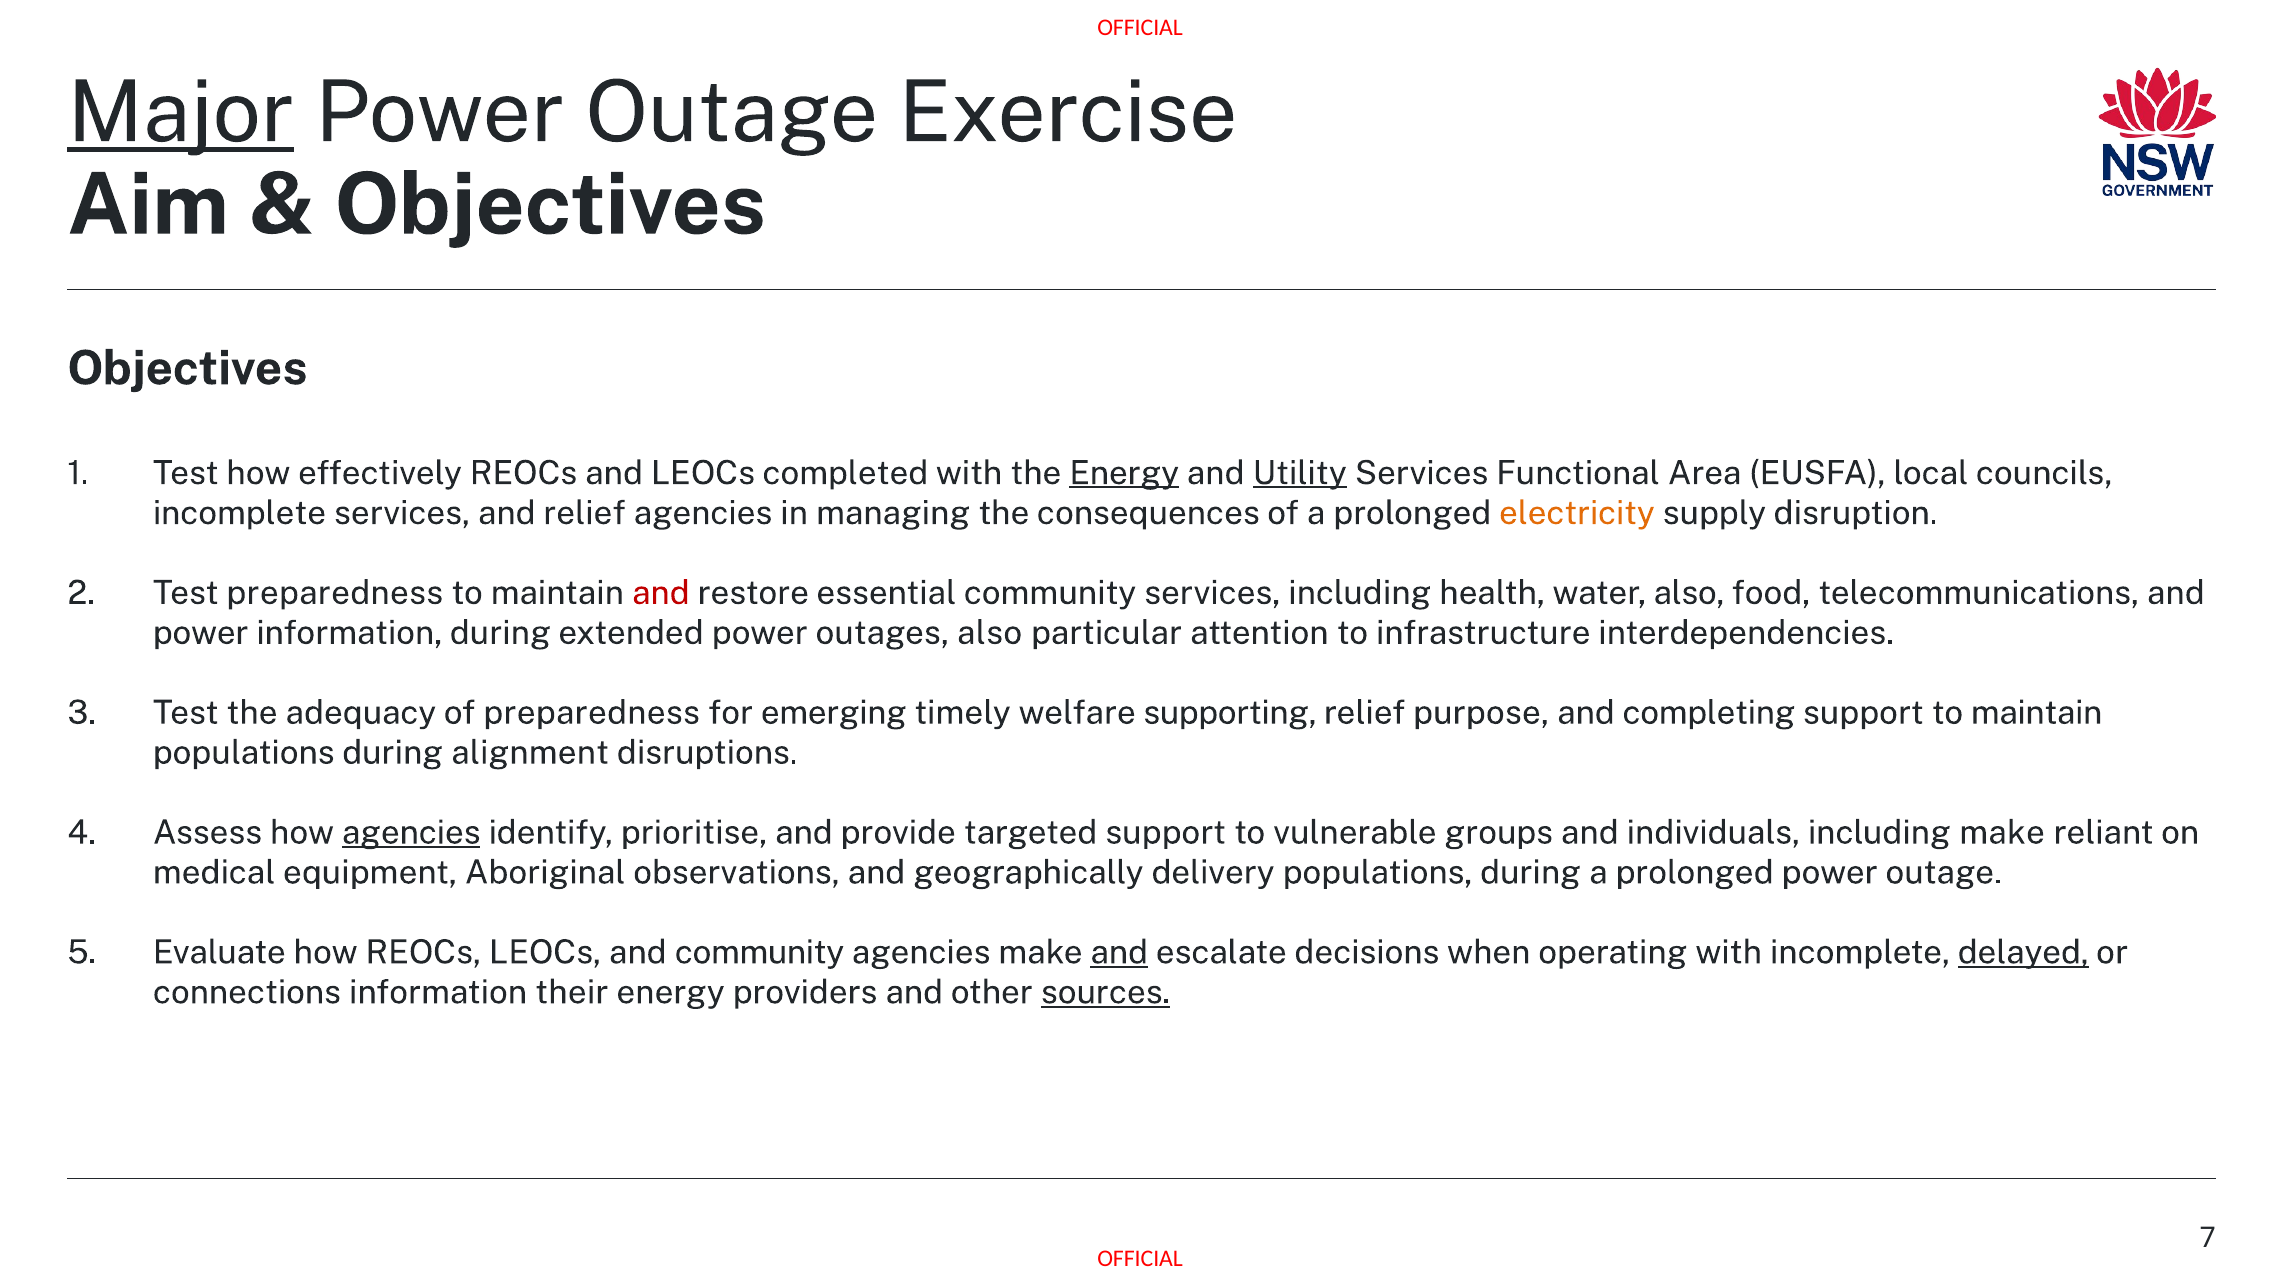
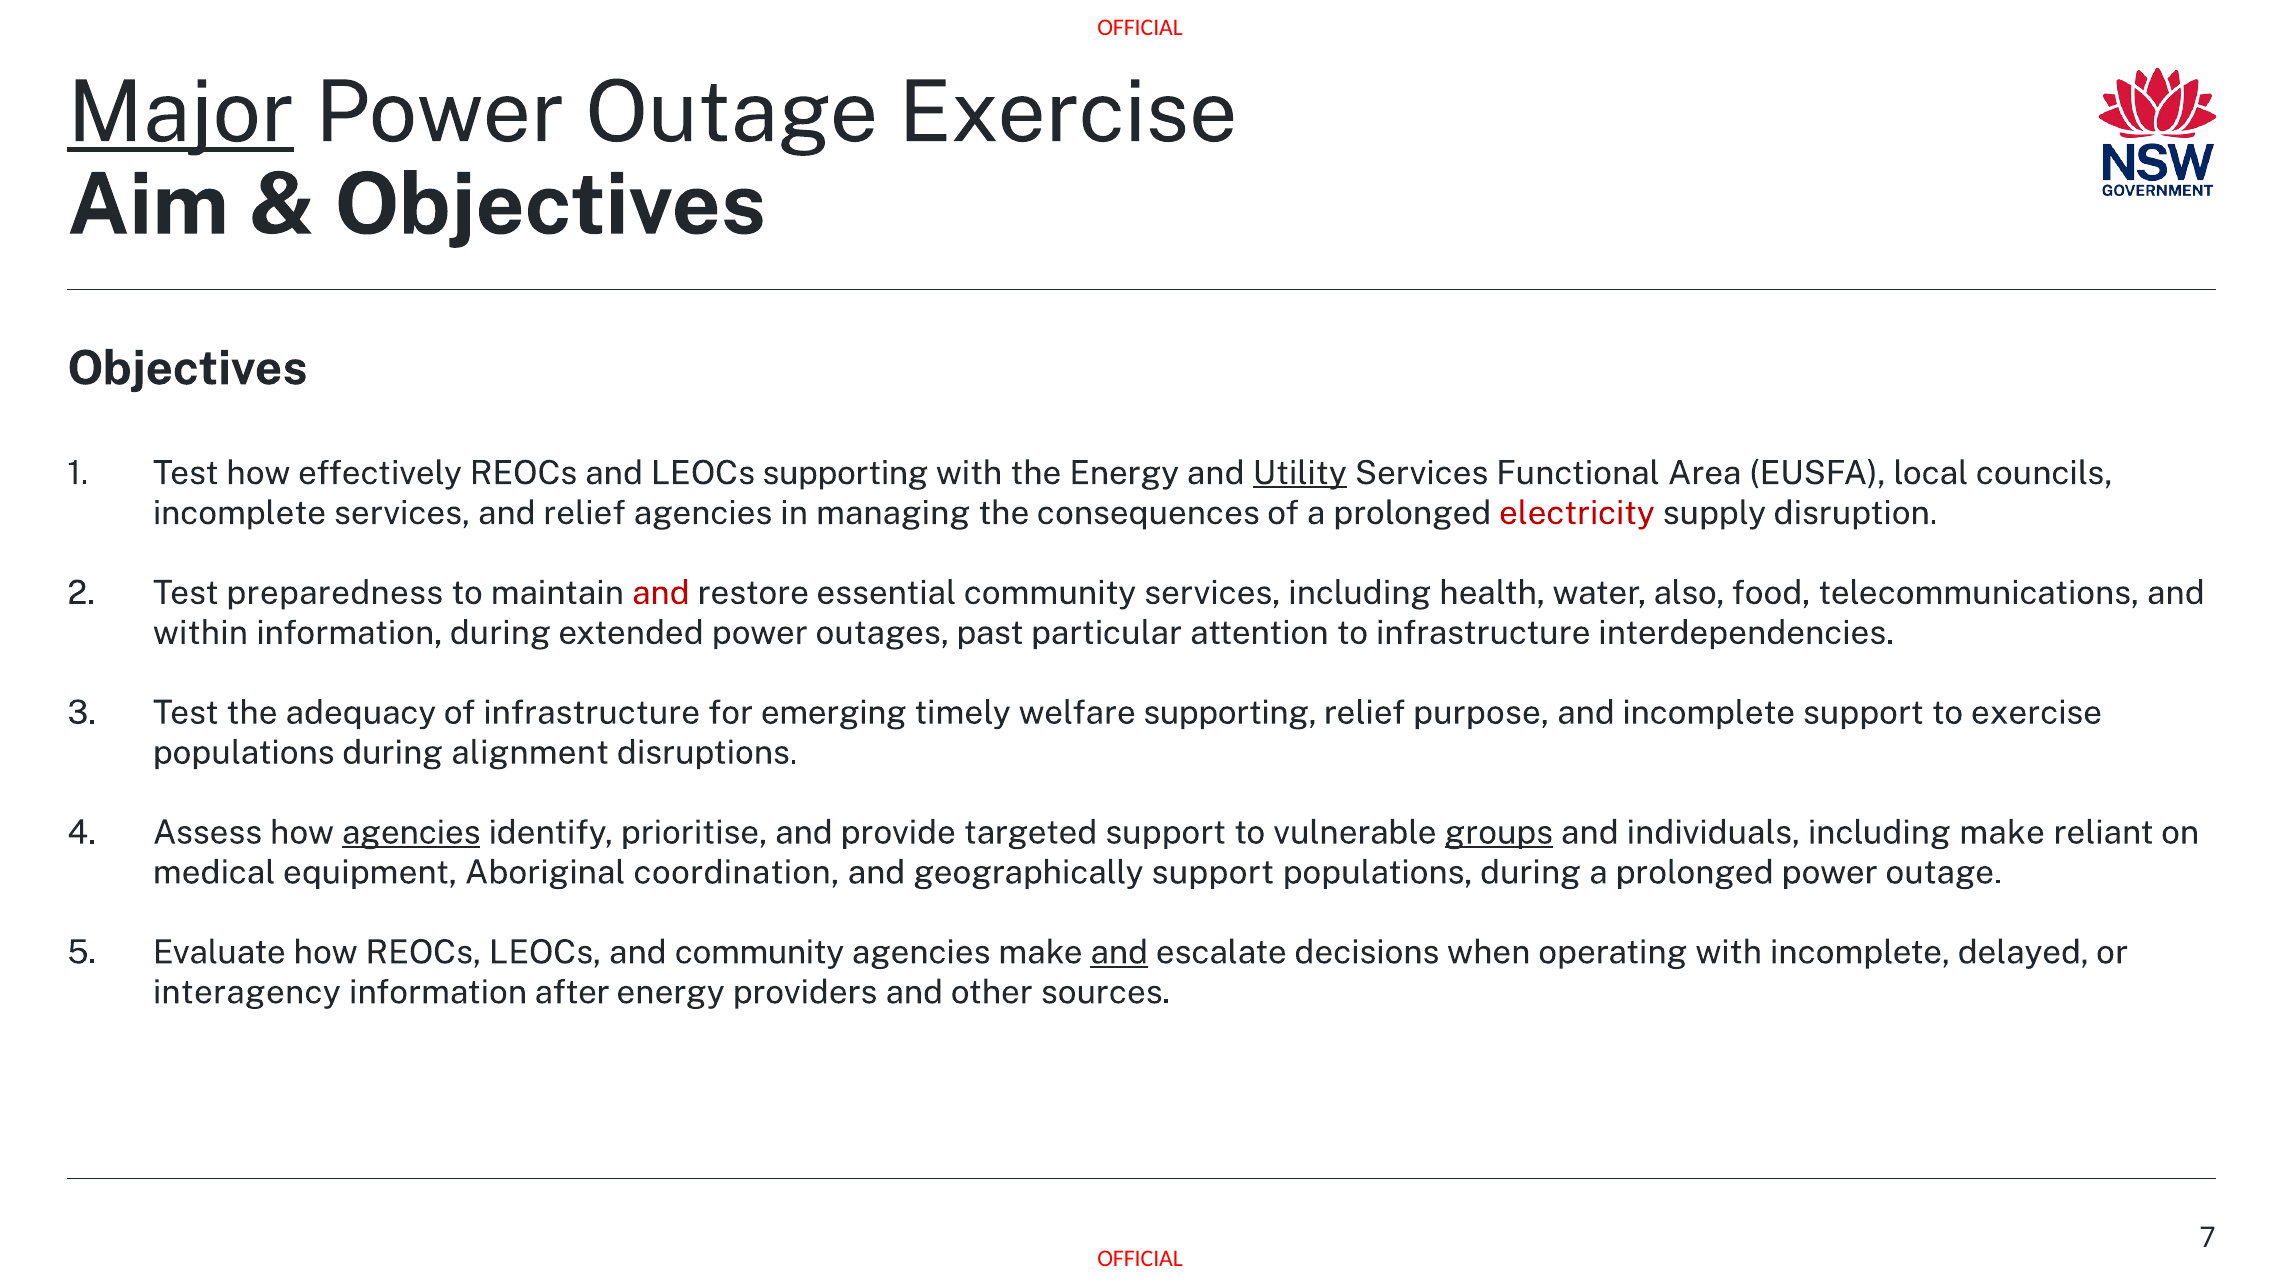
LEOCs completed: completed -> supporting
Energy at (1124, 473) underline: present -> none
electricity colour: orange -> red
power at (201, 633): power -> within
outages also: also -> past
of preparedness: preparedness -> infrastructure
and completing: completing -> incomplete
support to maintain: maintain -> exercise
groups underline: none -> present
observations: observations -> coordination
geographically delivery: delivery -> support
delayed underline: present -> none
connections: connections -> interagency
their: their -> after
sources underline: present -> none
